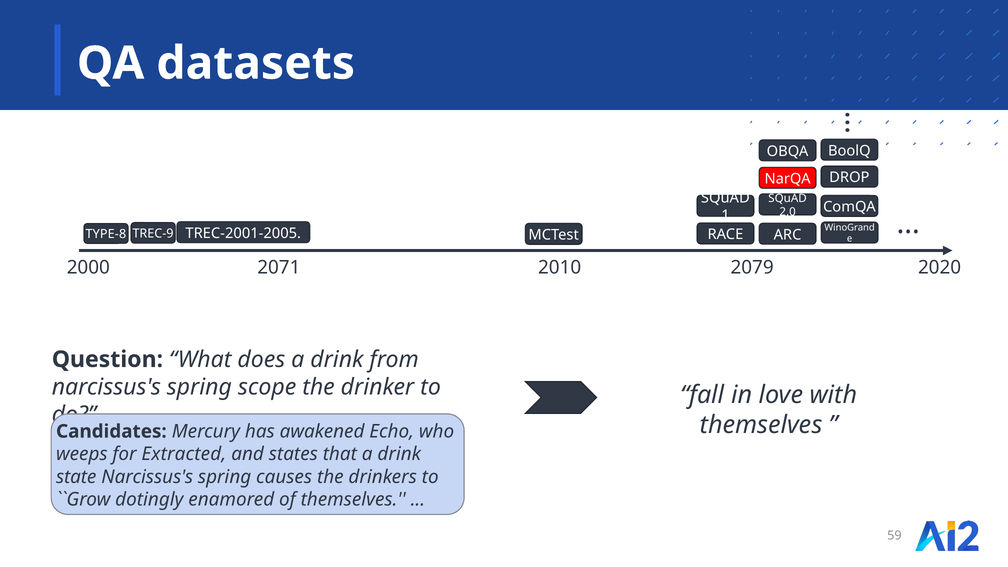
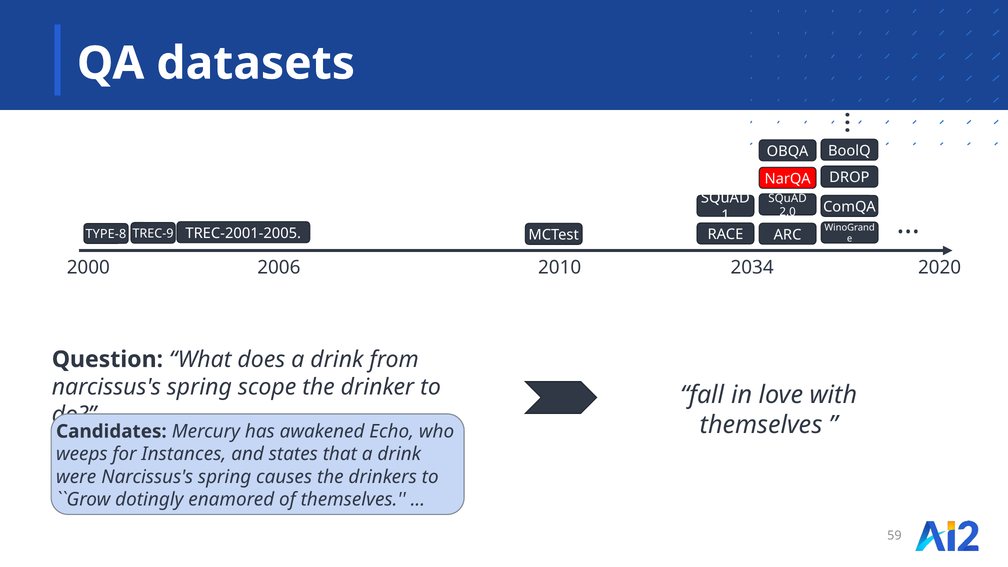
2071: 2071 -> 2006
2079: 2079 -> 2034
Extracted: Extracted -> Instances
state: state -> were
